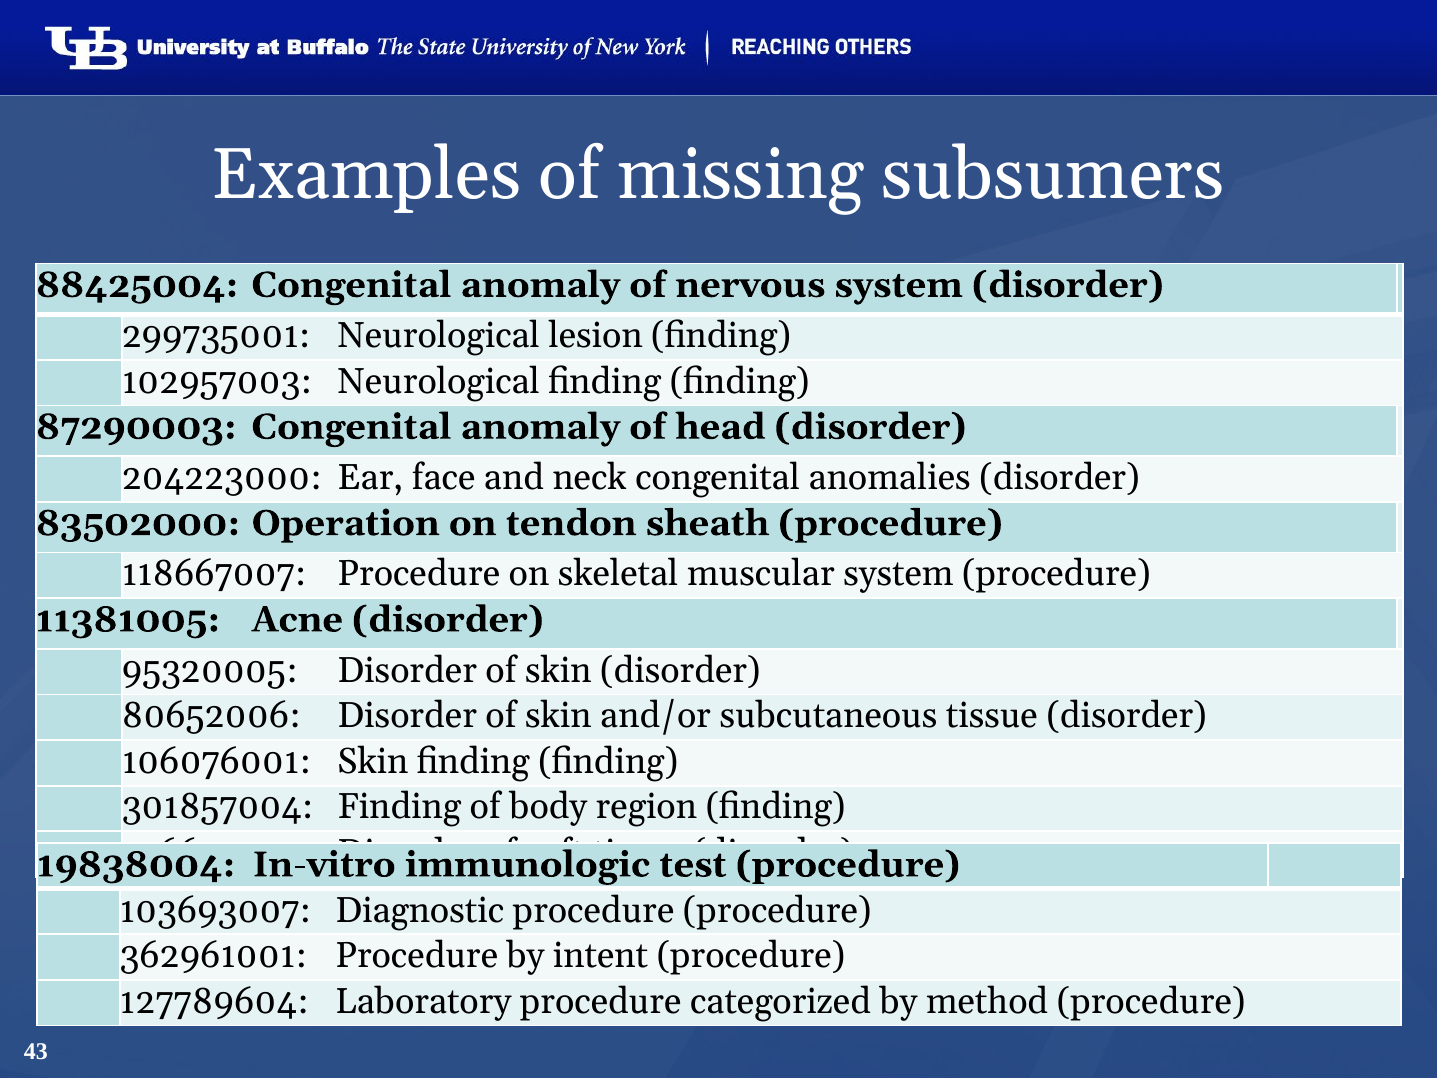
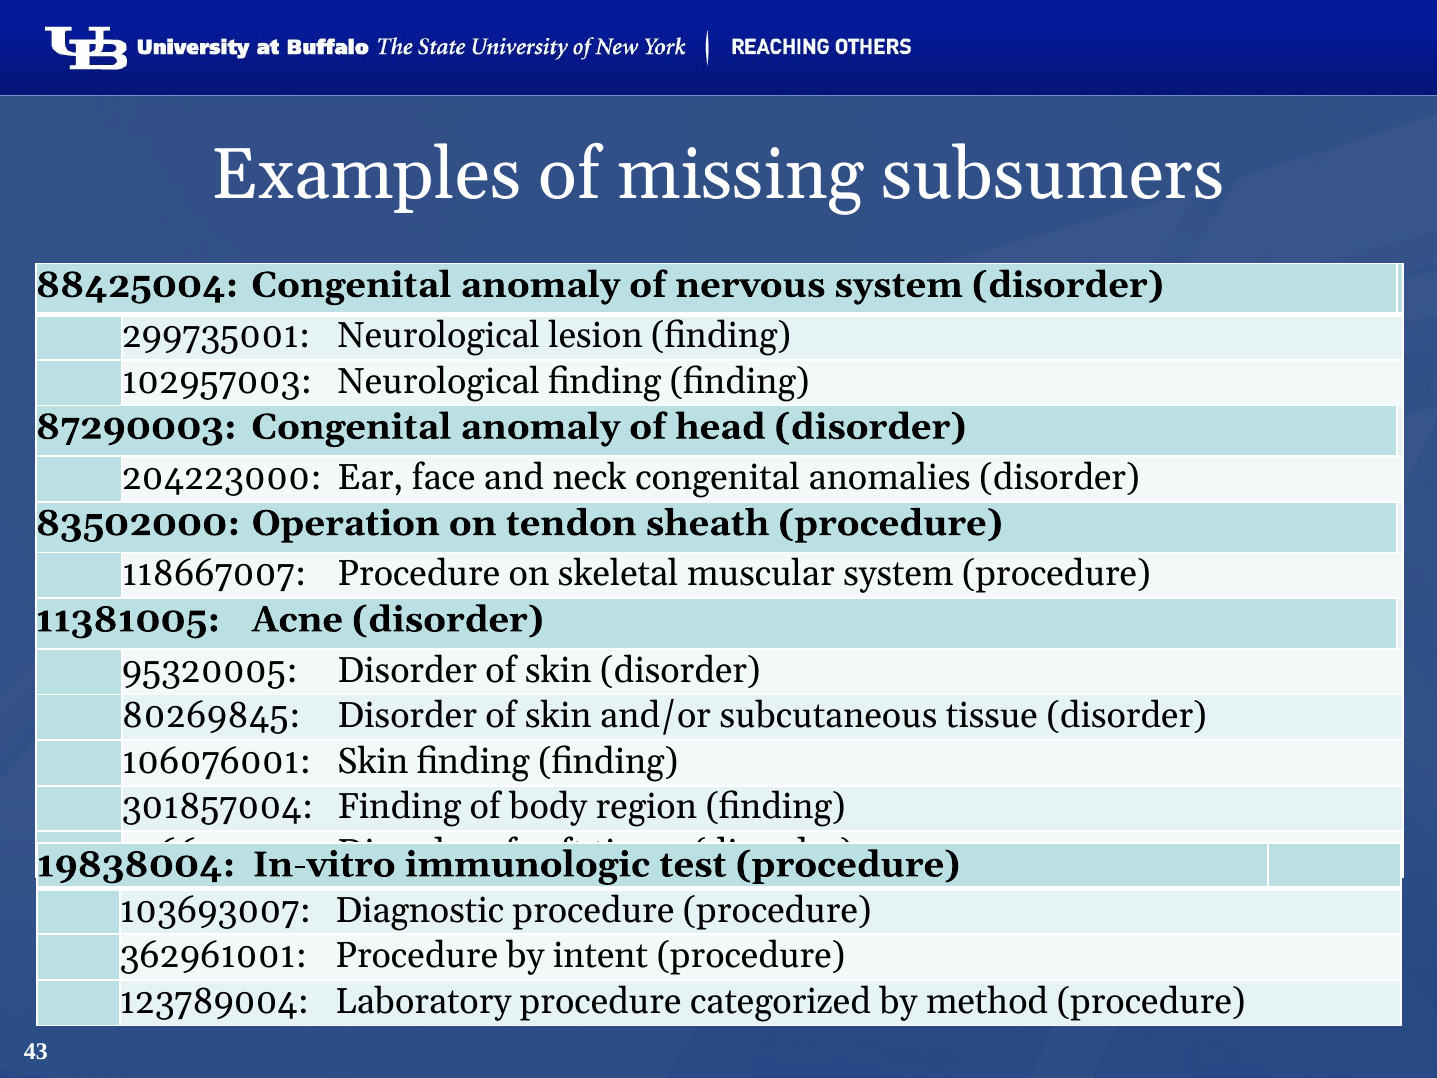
80652006: 80652006 -> 80269845
127789604: 127789604 -> 123789004
